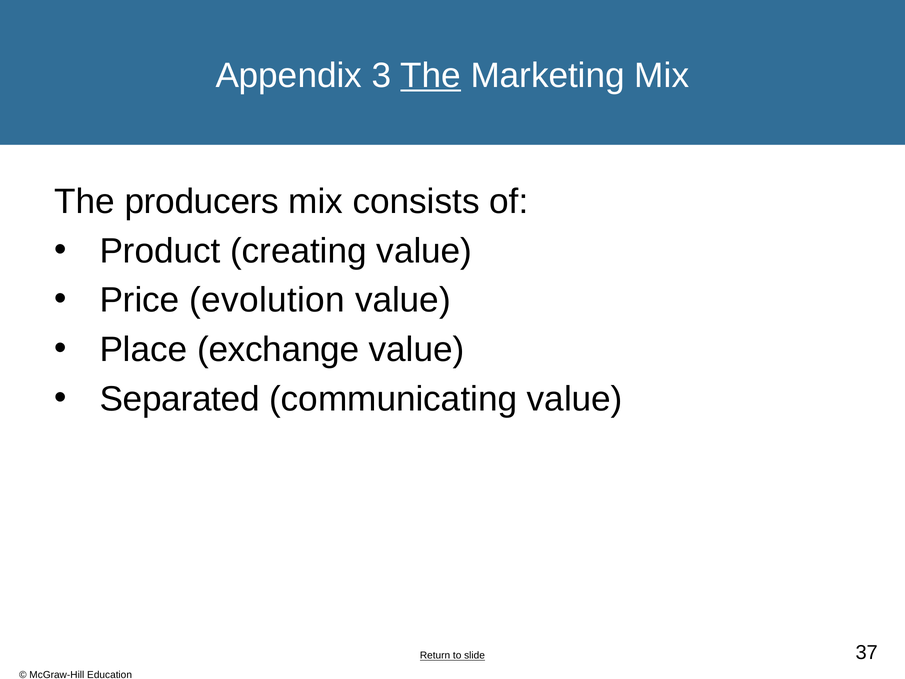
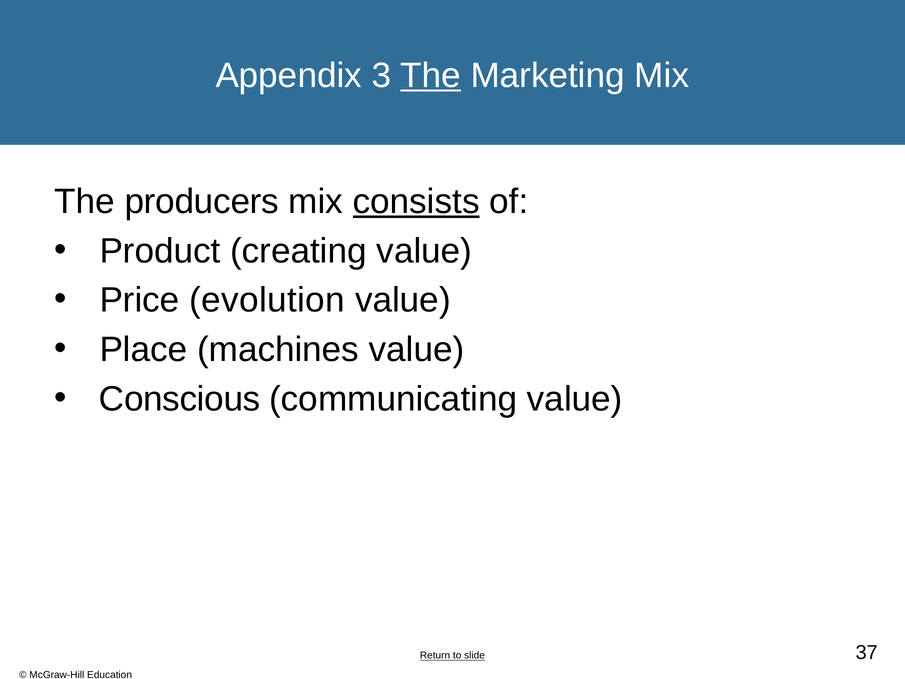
consists underline: none -> present
exchange: exchange -> machines
Separated: Separated -> Conscious
